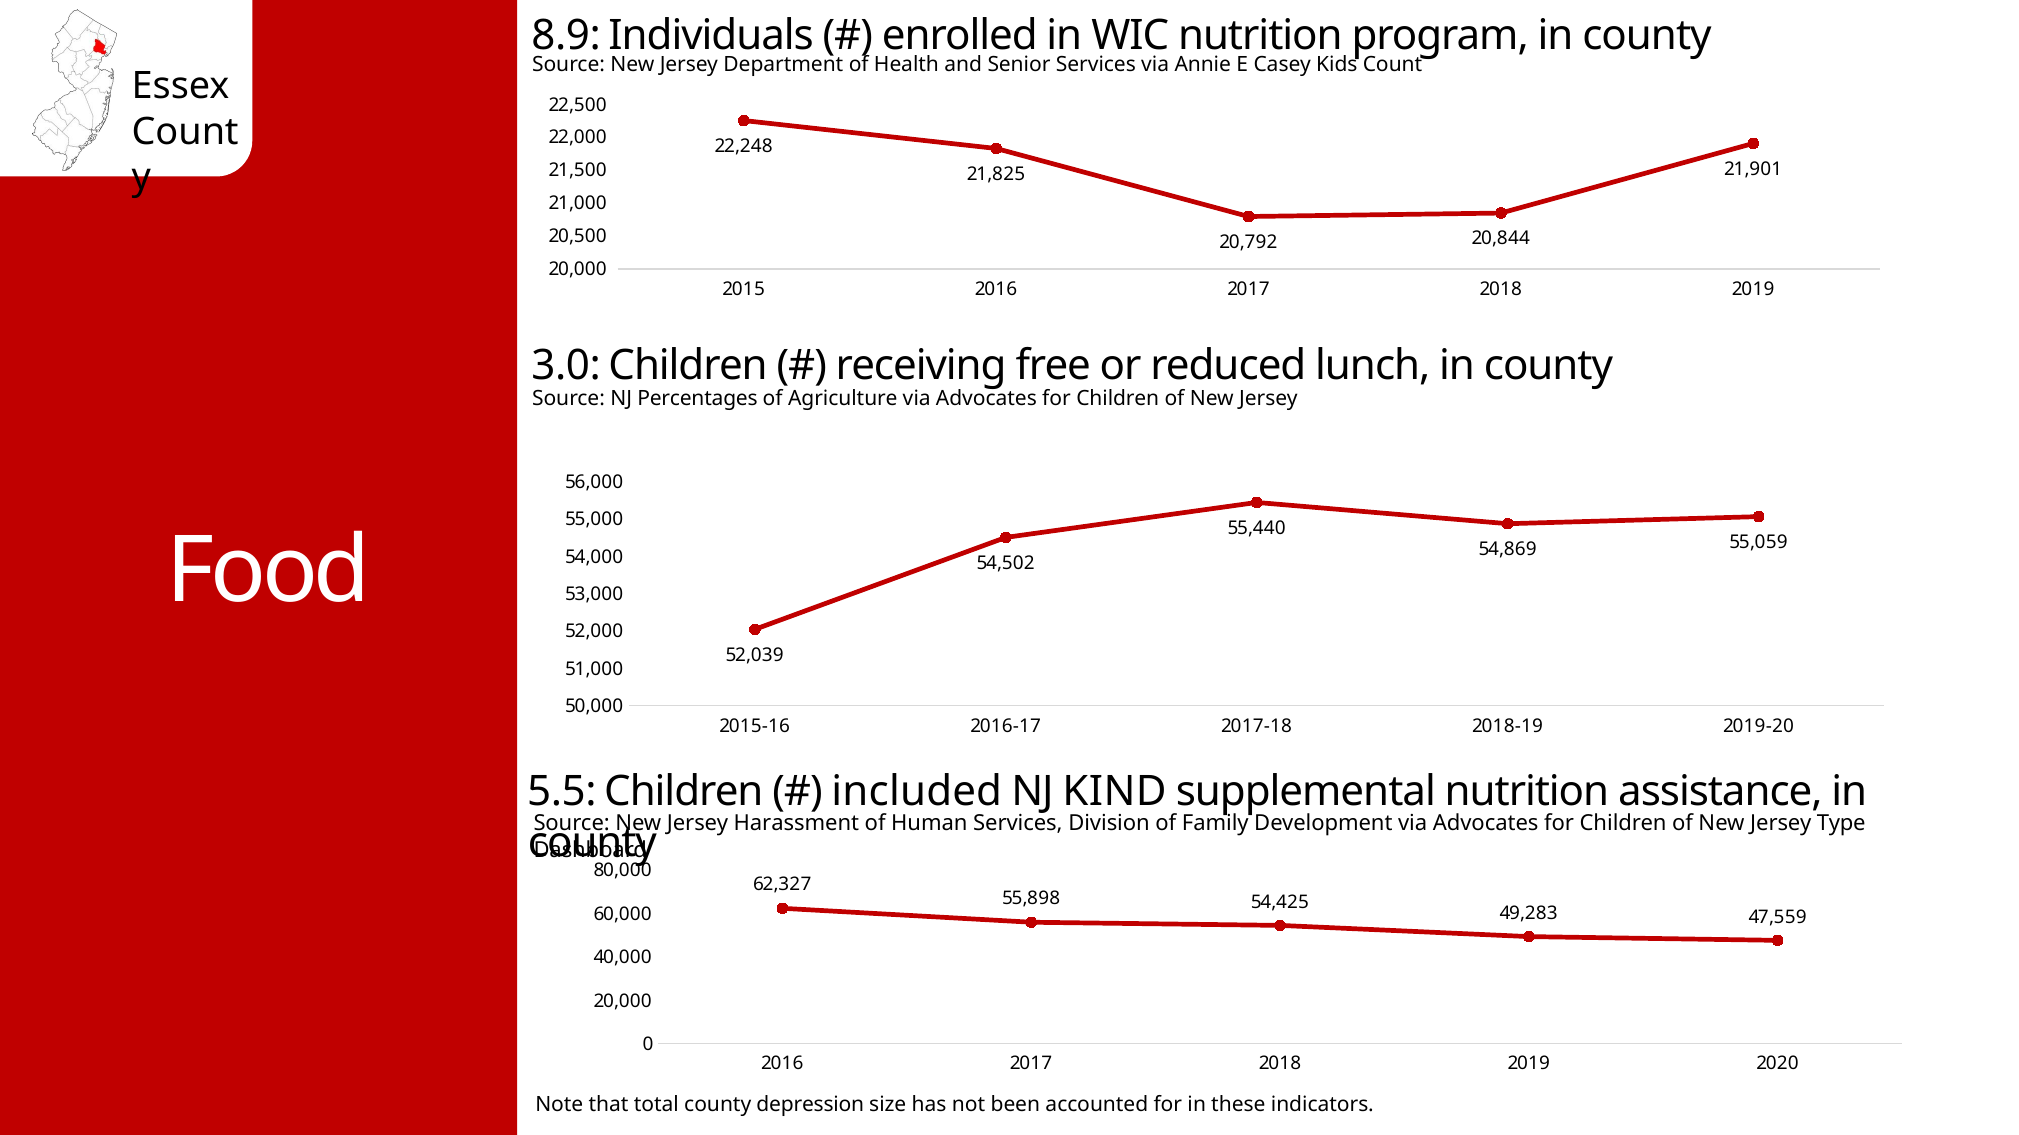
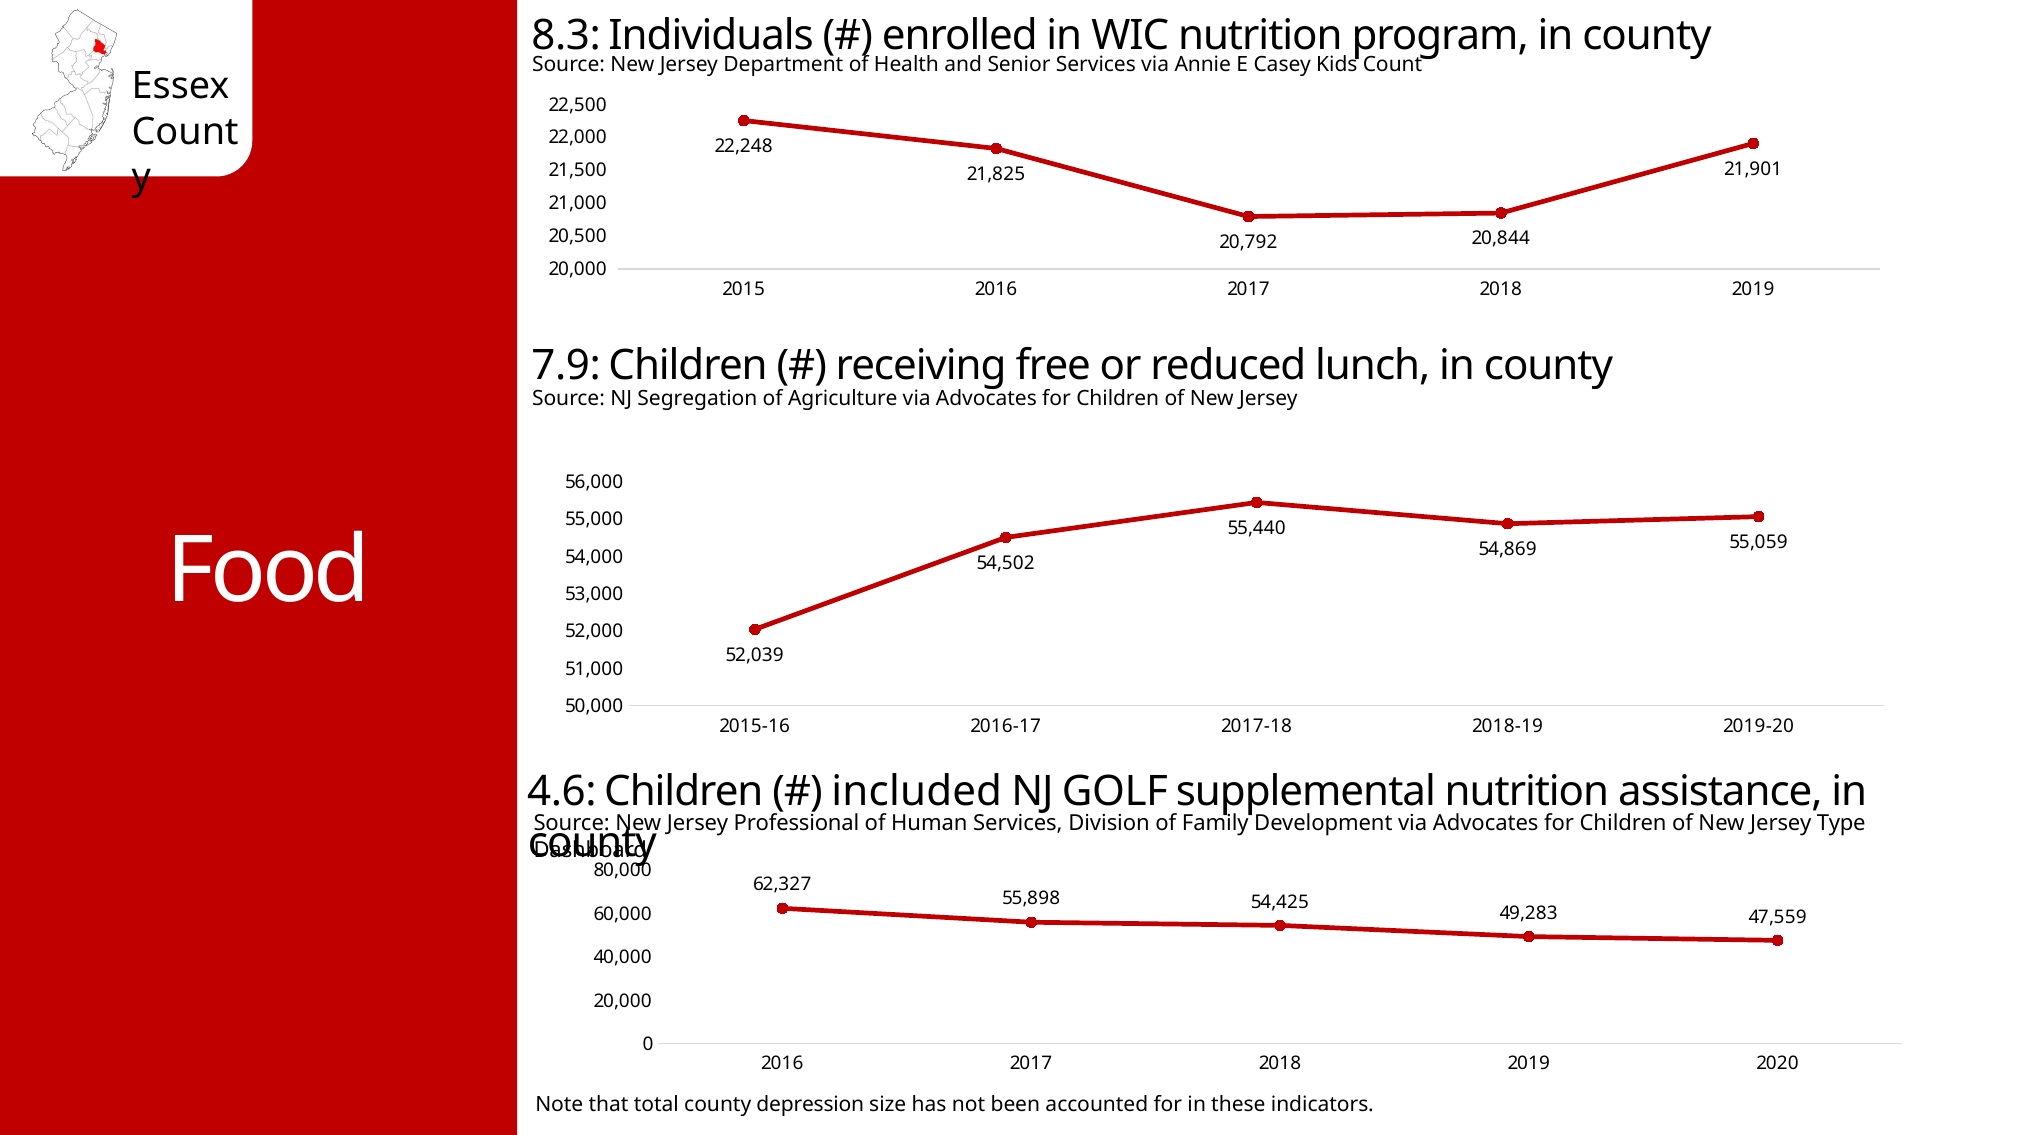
8.9: 8.9 -> 8.3
3.0: 3.0 -> 7.9
Percentages: Percentages -> Segregation
5.5: 5.5 -> 4.6
KIND: KIND -> GOLF
Harassment: Harassment -> Professional
